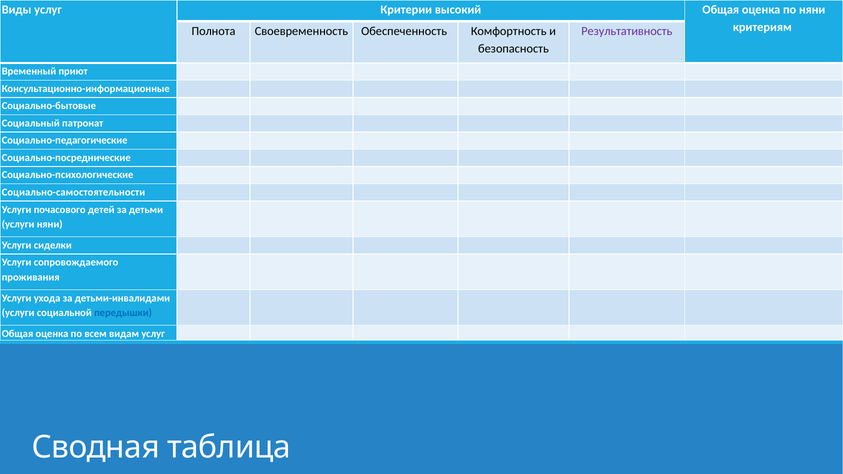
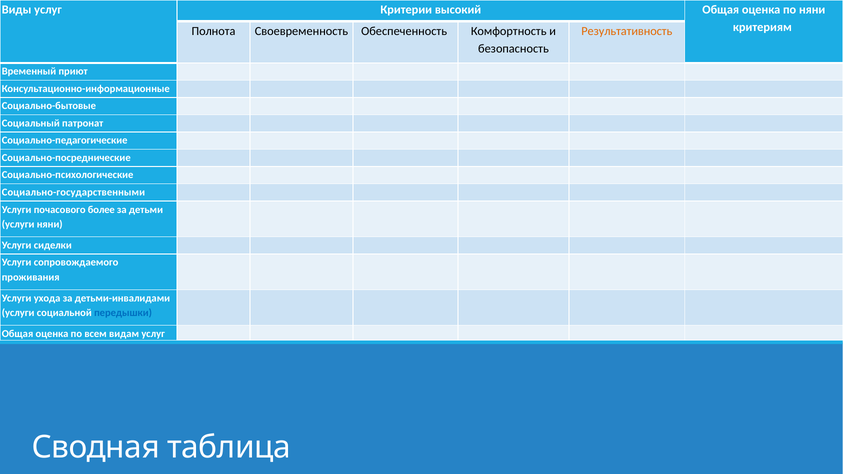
Результативность colour: purple -> orange
Социально-самостоятельности: Социально-самостоятельности -> Социально-государственными
детей: детей -> более
